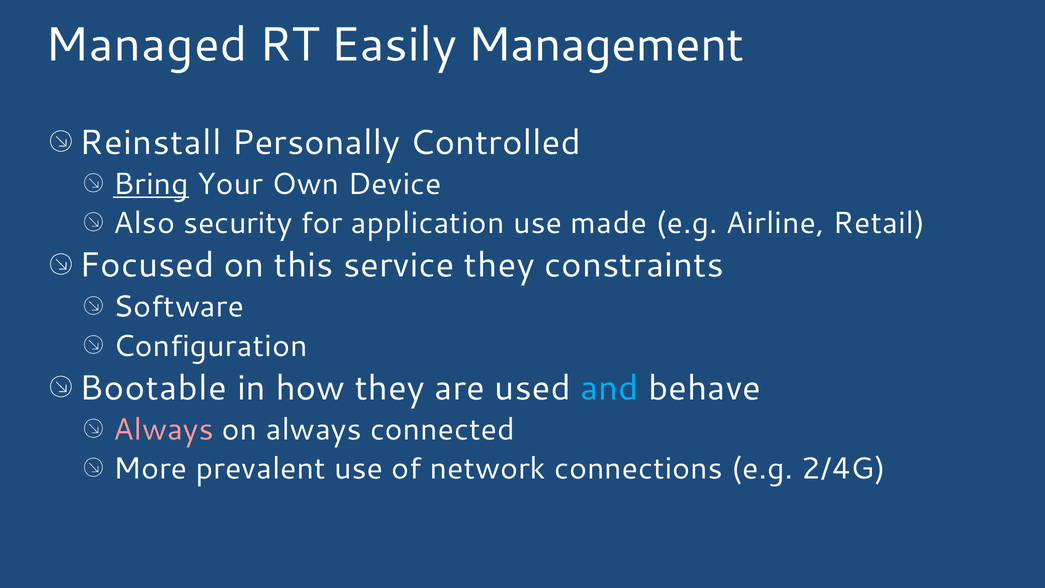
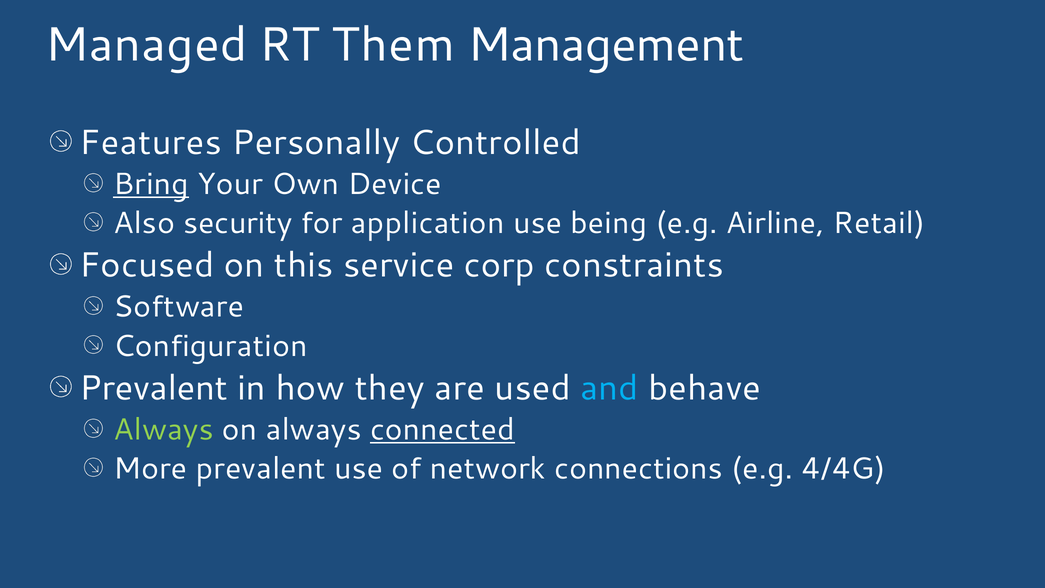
Easily: Easily -> Them
Reinstall: Reinstall -> Features
made: made -> being
service they: they -> corp
Bootable at (153, 388): Bootable -> Prevalent
Always at (163, 430) colour: pink -> light green
connected underline: none -> present
2/4G: 2/4G -> 4/4G
